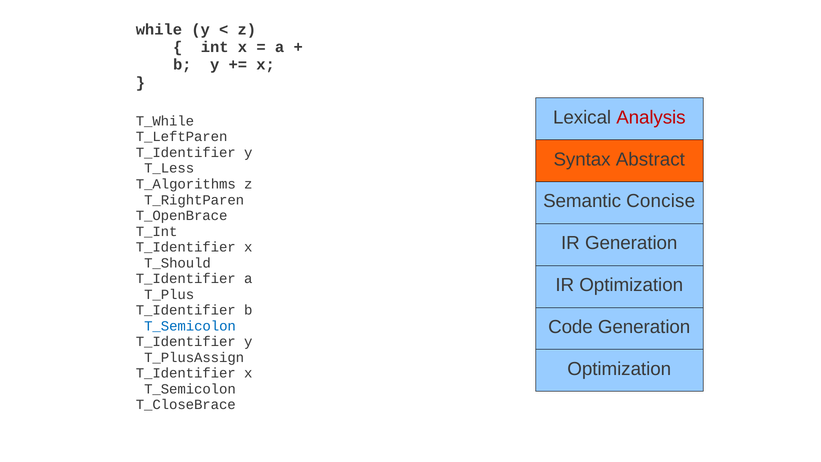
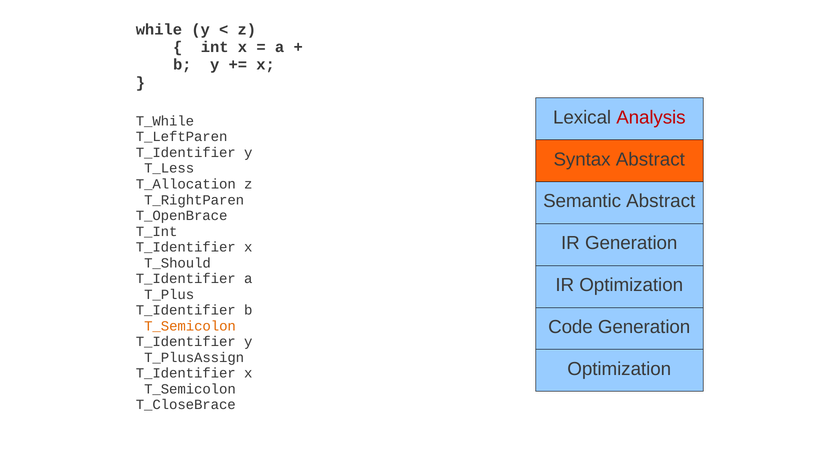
T_Algorithms: T_Algorithms -> T_Allocation
Semantic Concise: Concise -> Abstract
T_Semicolon at (190, 326) colour: blue -> orange
